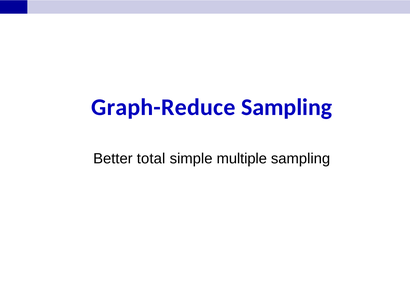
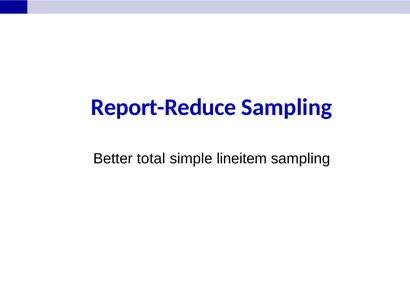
Graph-Reduce: Graph-Reduce -> Report-Reduce
multiple: multiple -> lineitem
